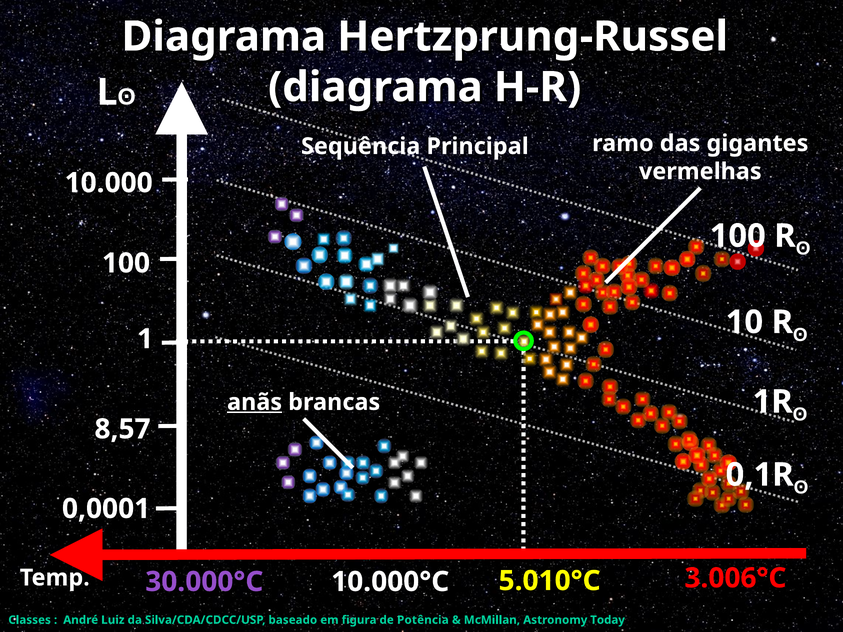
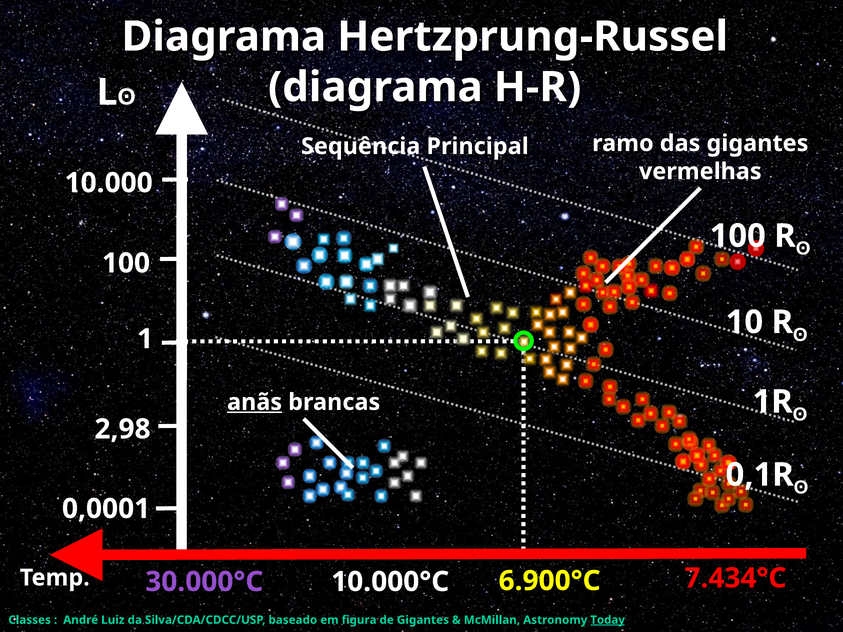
8,57: 8,57 -> 2,98
5.010°C: 5.010°C -> 6.900°C
3.006°C: 3.006°C -> 7.434°C
de Potência: Potência -> Gigantes
Today underline: none -> present
